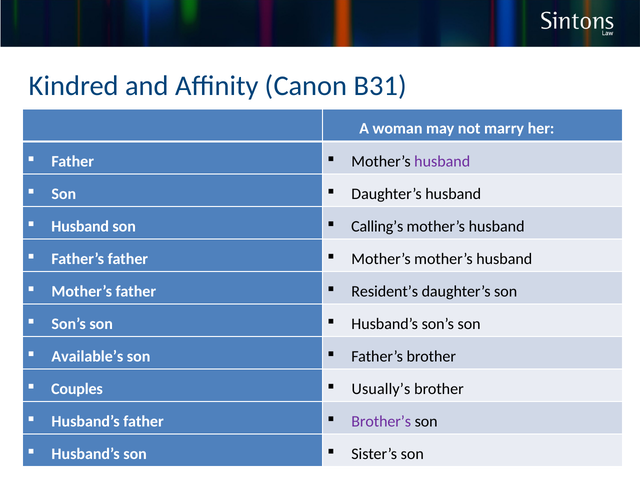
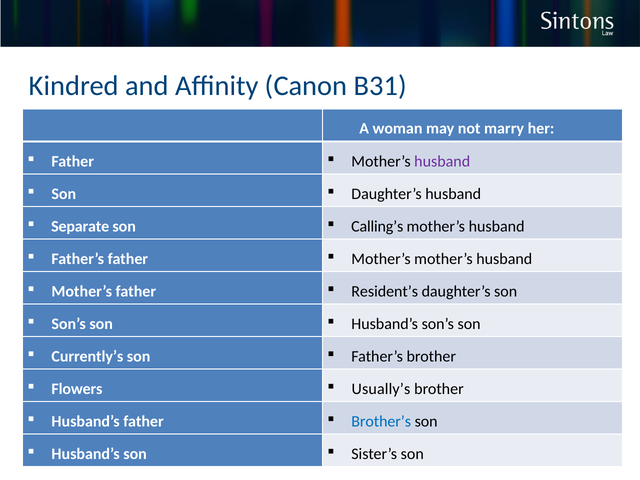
Husband at (80, 226): Husband -> Separate
Available’s: Available’s -> Currently’s
Couples: Couples -> Flowers
Brother’s colour: purple -> blue
